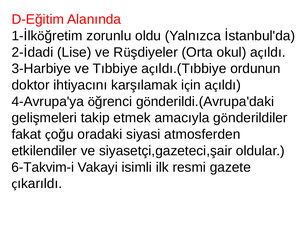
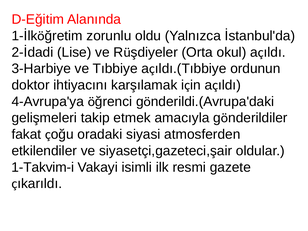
6-Takvim-i: 6-Takvim-i -> 1-Takvim-i
